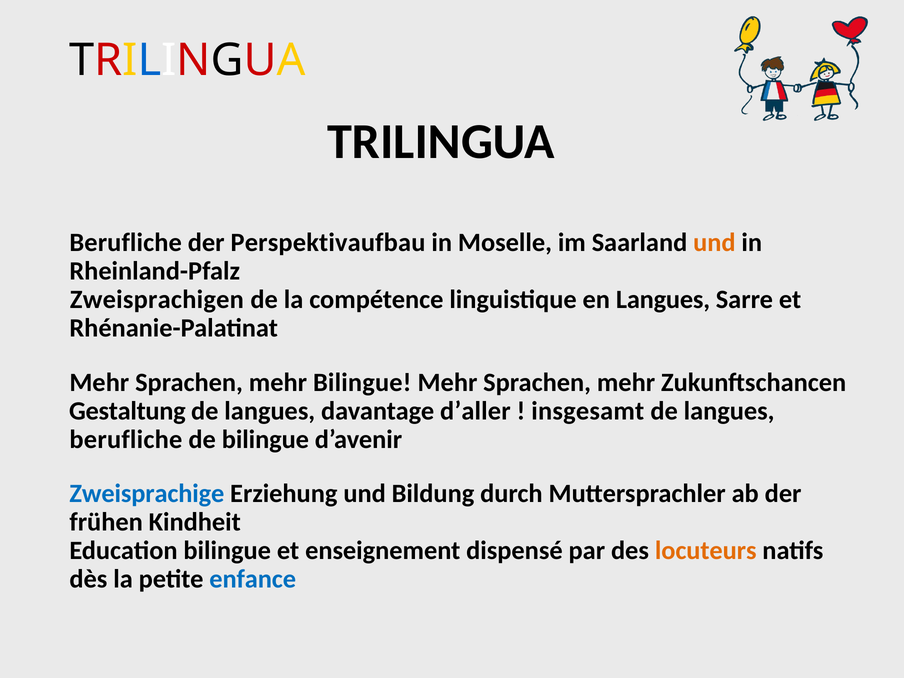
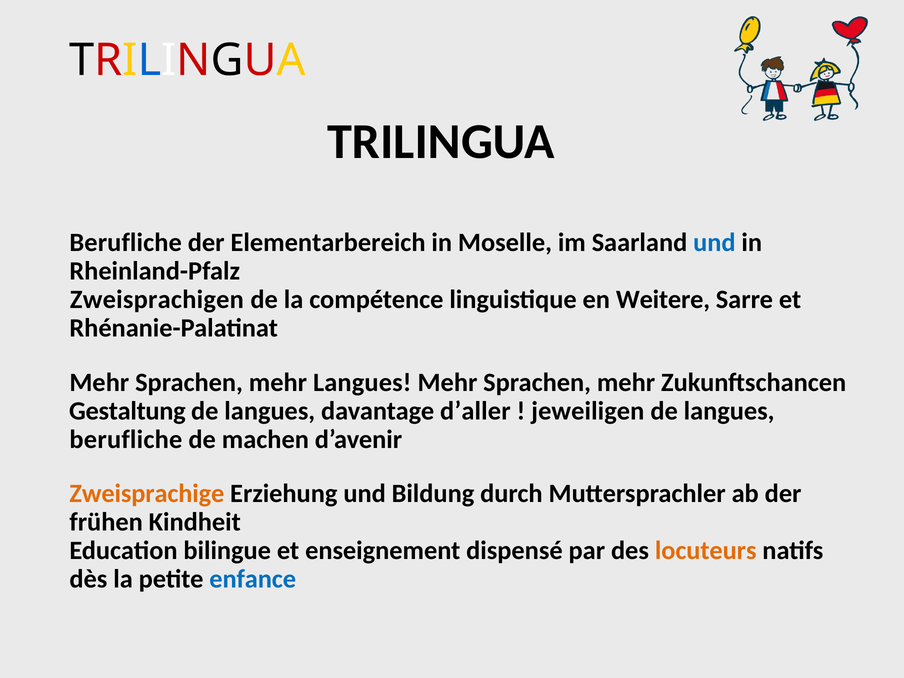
Perspektivaufbau: Perspektivaufbau -> Elementarbereich
und at (714, 243) colour: orange -> blue
en Langues: Langues -> Weitere
mehr Bilingue: Bilingue -> Langues
insgesamt: insgesamt -> jeweiligen
de bilingue: bilingue -> machen
Zweisprachige colour: blue -> orange
